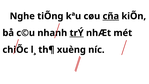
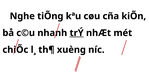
cña underline: present -> none
